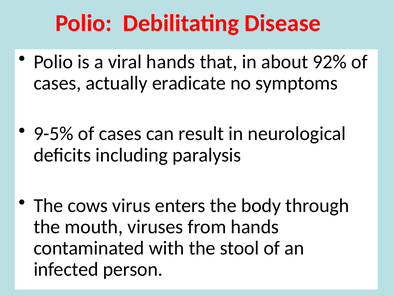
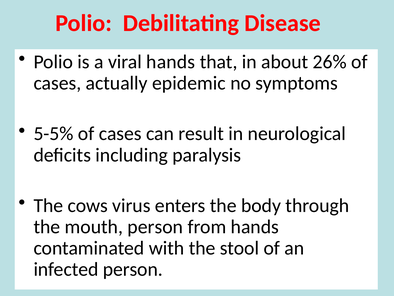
92%: 92% -> 26%
eradicate: eradicate -> epidemic
9-5%: 9-5% -> 5-5%
mouth viruses: viruses -> person
